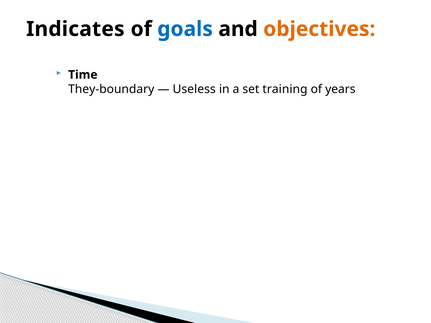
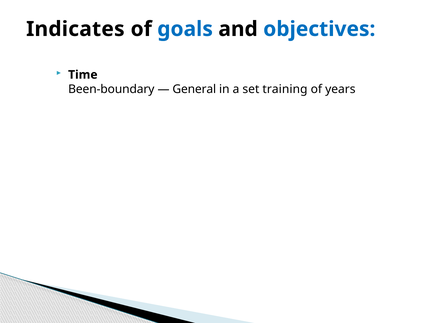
objectives colour: orange -> blue
They-boundary: They-boundary -> Been-boundary
Useless: Useless -> General
